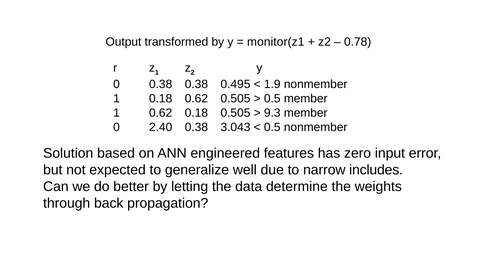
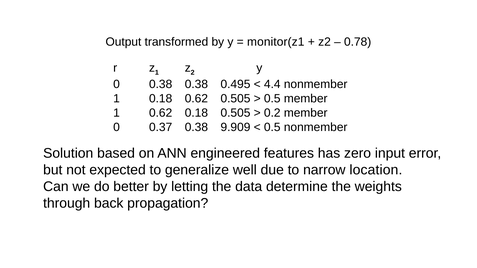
1.9: 1.9 -> 4.4
9.3: 9.3 -> 0.2
2.40: 2.40 -> 0.37
3.043: 3.043 -> 9.909
includes: includes -> location
